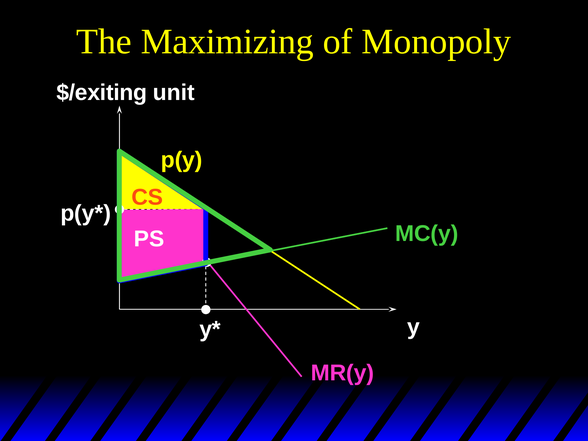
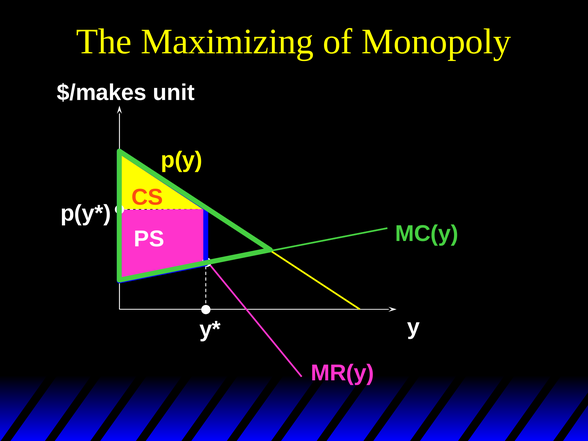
$/exiting: $/exiting -> $/makes
